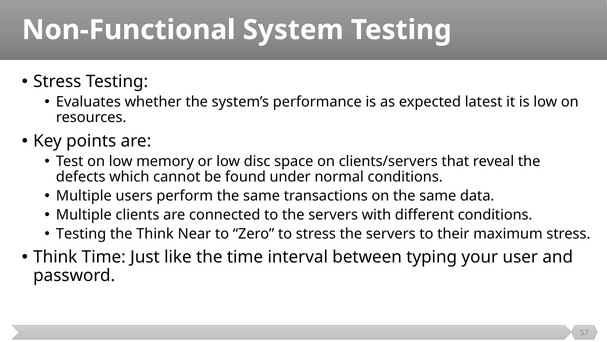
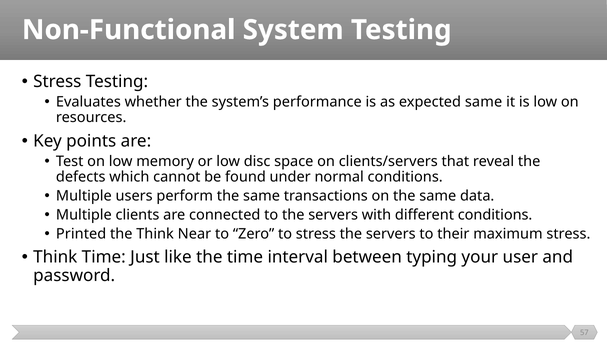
expected latest: latest -> same
Testing at (81, 233): Testing -> Printed
